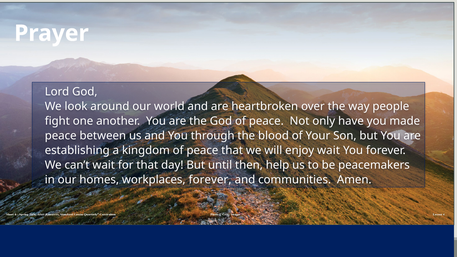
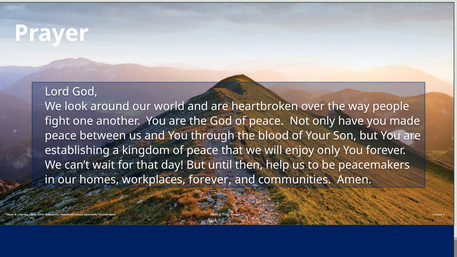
enjoy wait: wait -> only
